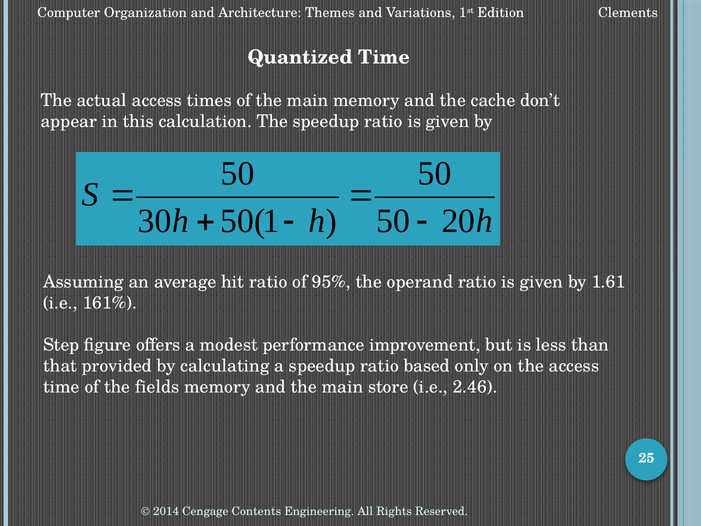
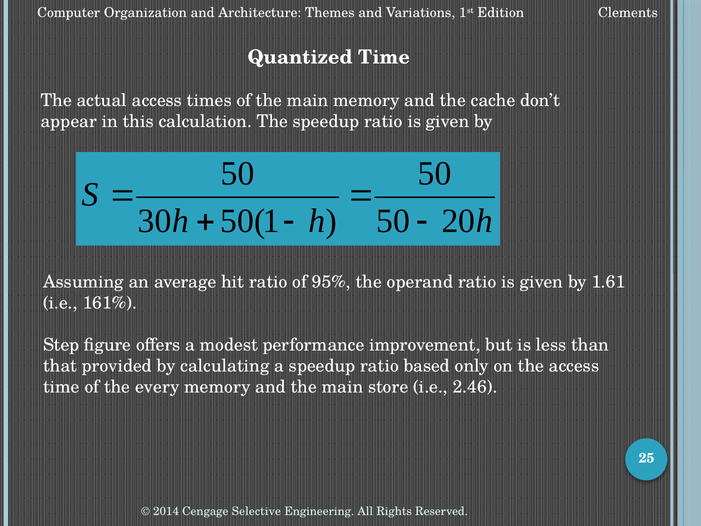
fields: fields -> every
Contents: Contents -> Selective
